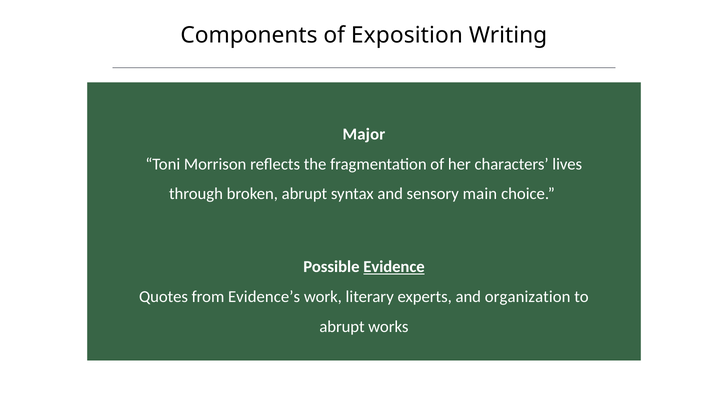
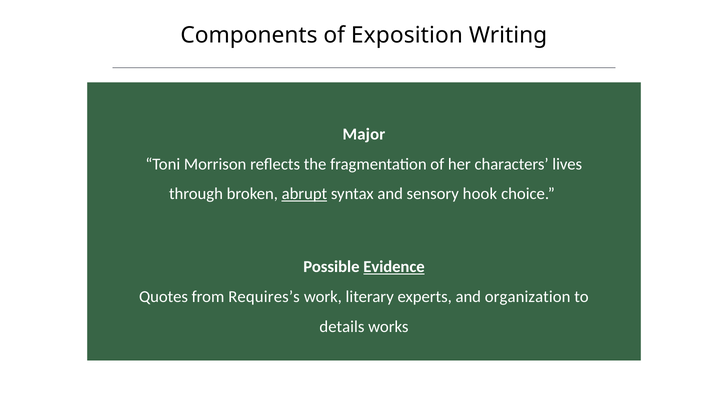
abrupt at (304, 194) underline: none -> present
main: main -> hook
Evidence’s: Evidence’s -> Requires’s
abrupt at (342, 327): abrupt -> details
